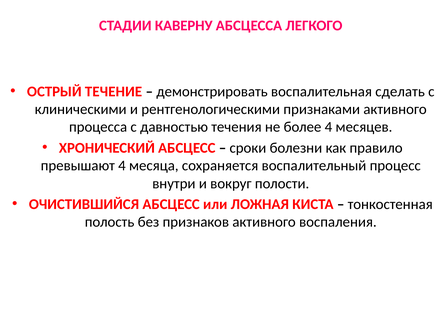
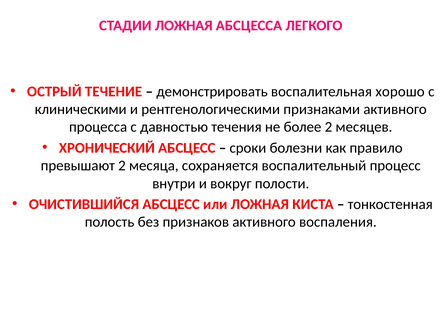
СТАДИИ КАВЕРНУ: КАВЕРНУ -> ЛОЖНАЯ
сделать: сделать -> хорошо
более 4: 4 -> 2
превышают 4: 4 -> 2
